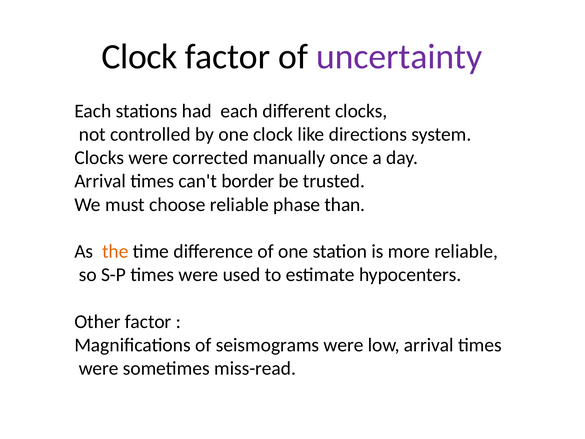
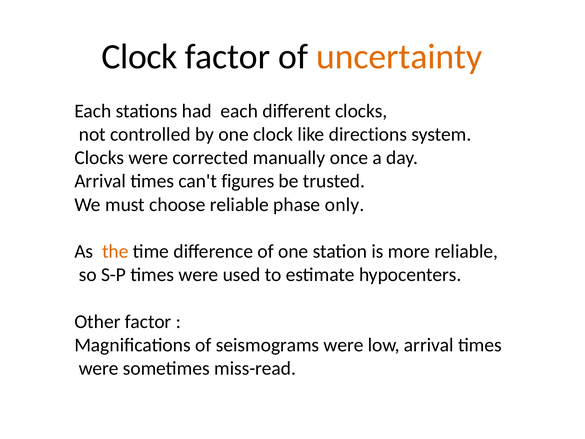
uncertainty colour: purple -> orange
border: border -> figures
than: than -> only
